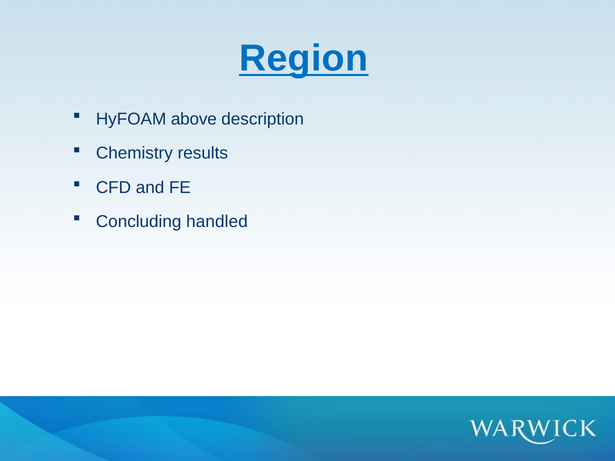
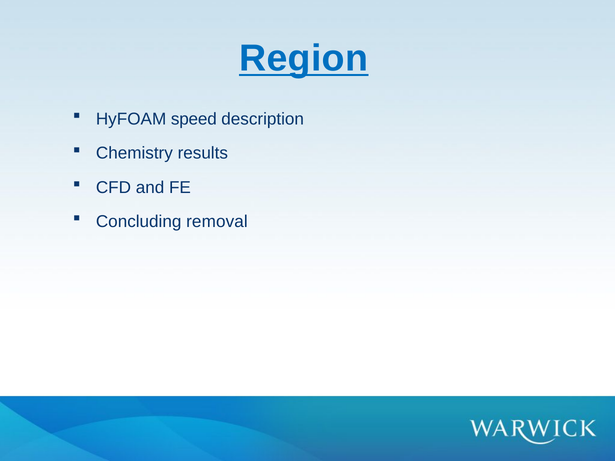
above: above -> speed
handled: handled -> removal
